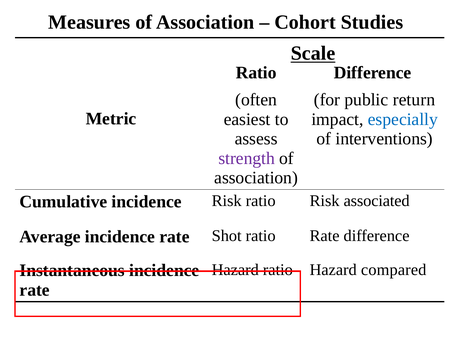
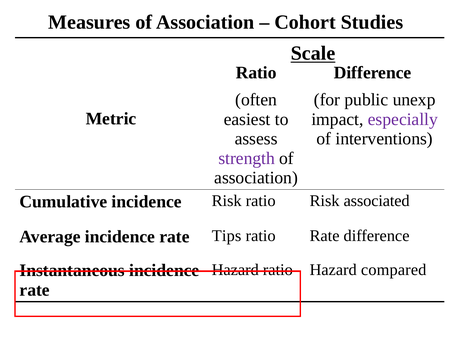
return: return -> unexp
especially colour: blue -> purple
Shot: Shot -> Tips
